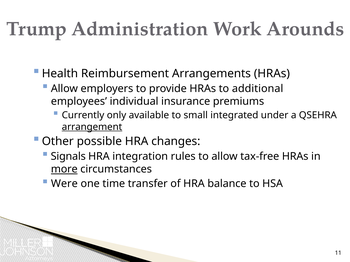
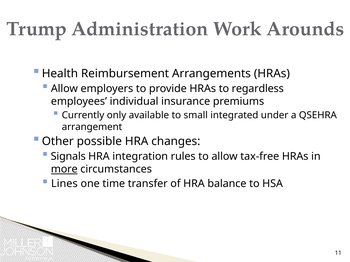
additional: additional -> regardless
arrangement underline: present -> none
Were: Were -> Lines
